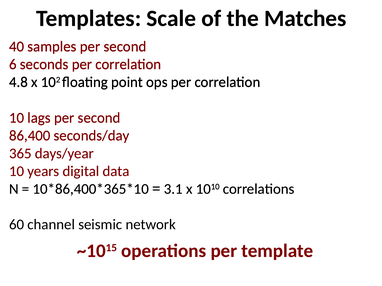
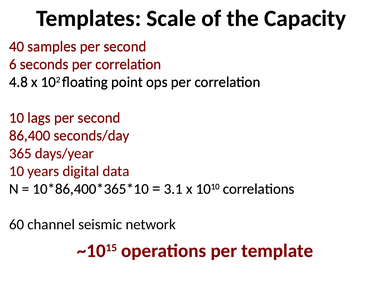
Matches: Matches -> Capacity
